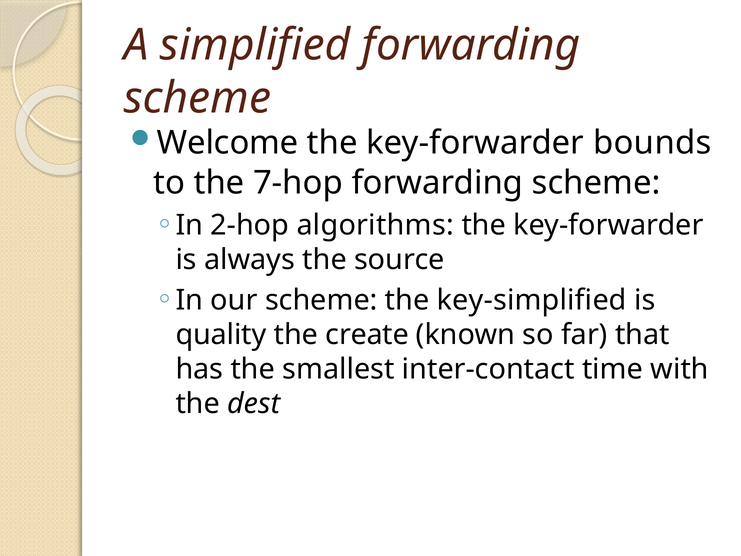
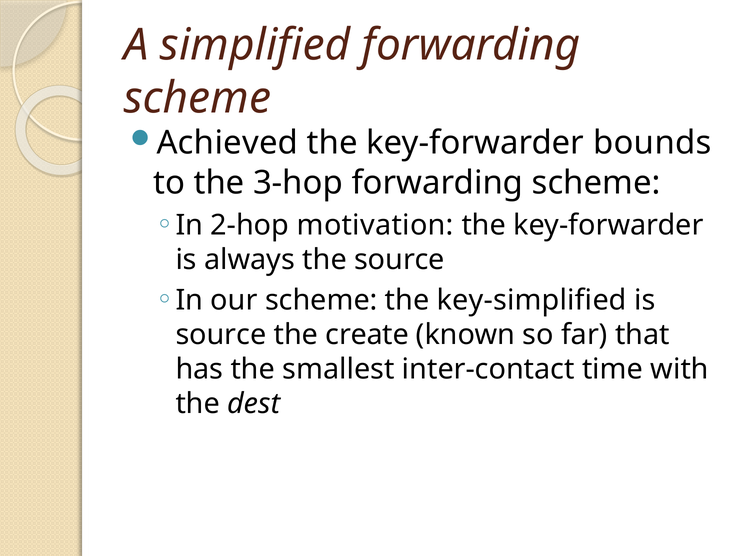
Welcome: Welcome -> Achieved
7-hop: 7-hop -> 3-hop
algorithms: algorithms -> motivation
quality at (221, 334): quality -> source
